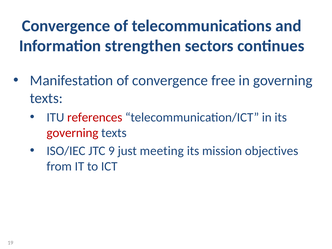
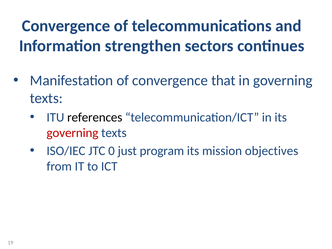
free: free -> that
references colour: red -> black
9: 9 -> 0
meeting: meeting -> program
